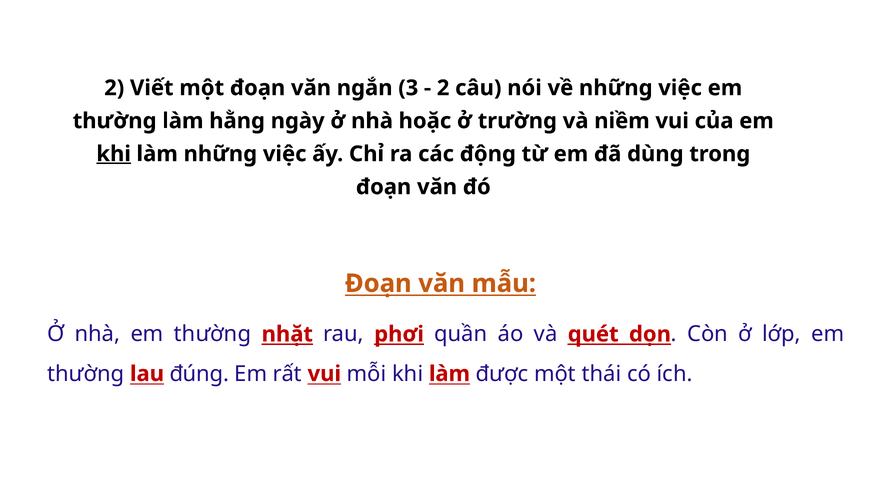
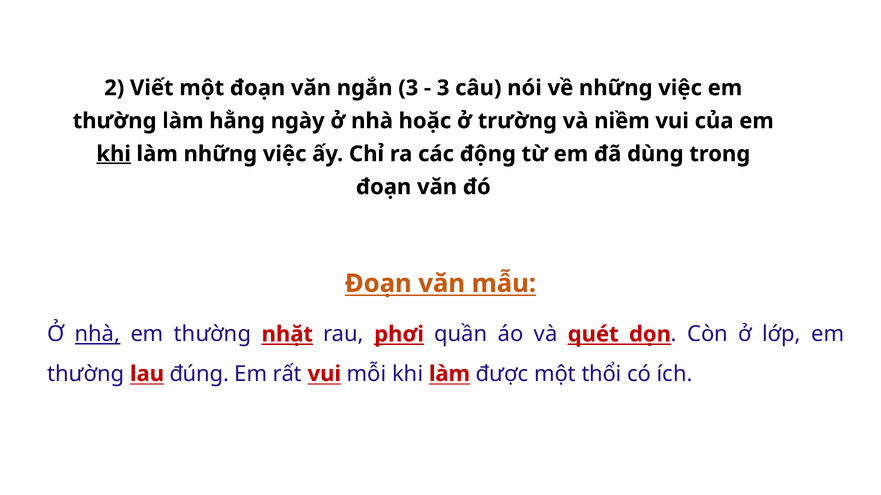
2 at (443, 88): 2 -> 3
nhà at (98, 335) underline: none -> present
thái: thái -> thổi
